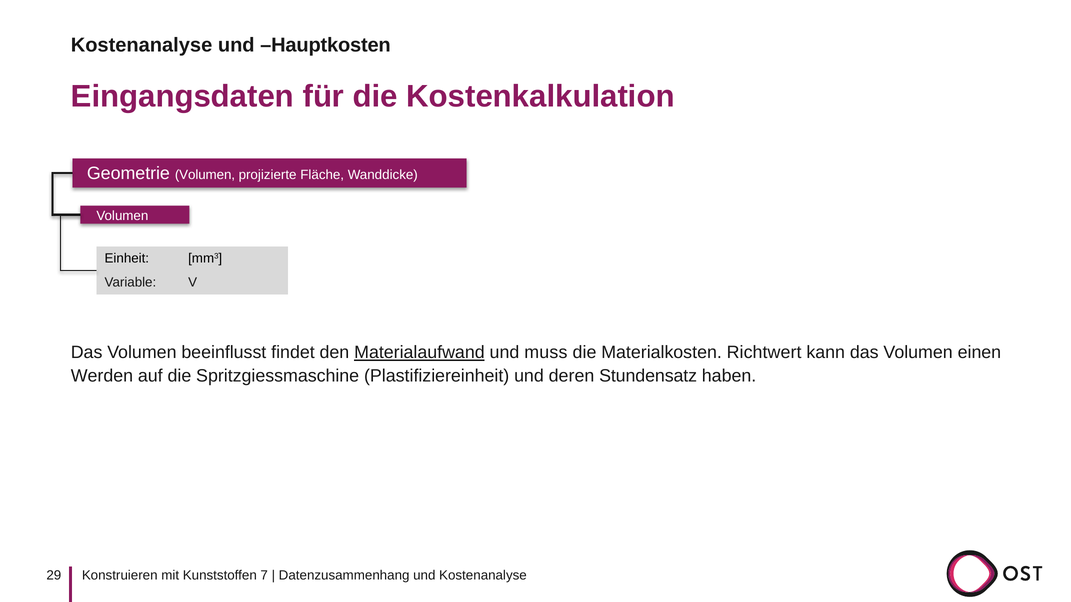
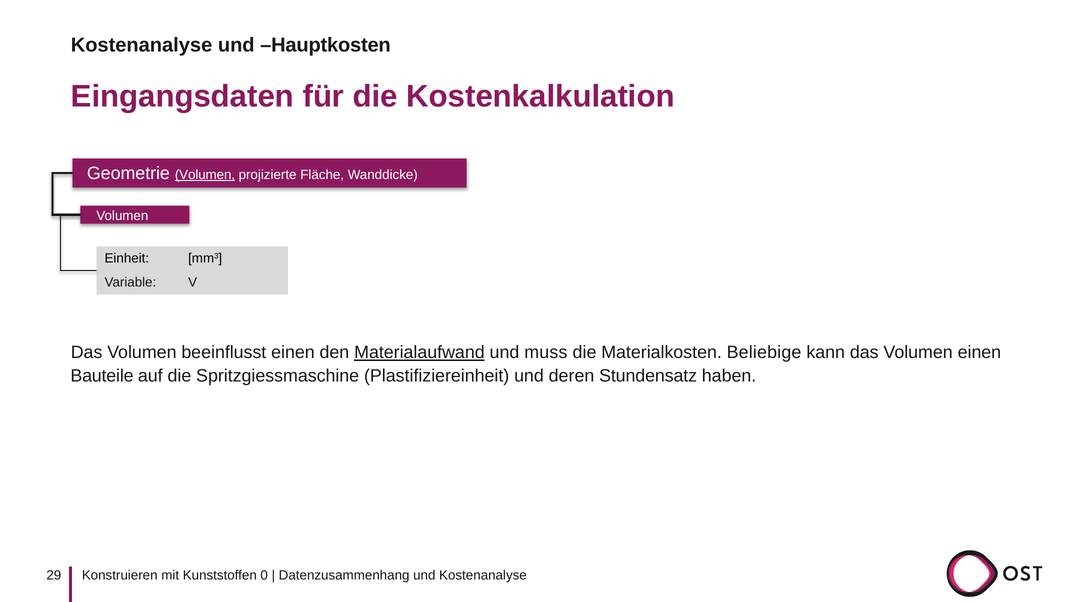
Volumen at (205, 175) underline: none -> present
beeinflusst findet: findet -> einen
Richtwert: Richtwert -> Beliebige
Werden: Werden -> Bauteile
7: 7 -> 0
